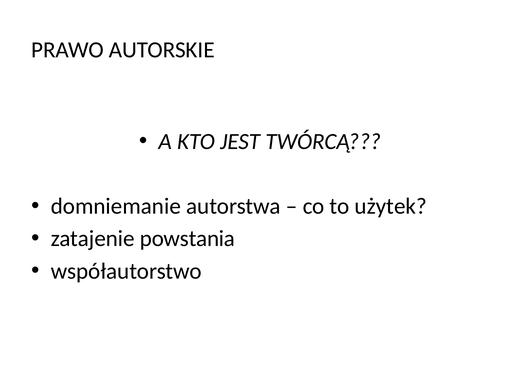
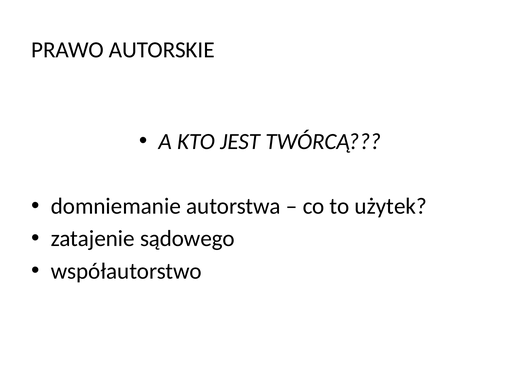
powstania: powstania -> sądowego
